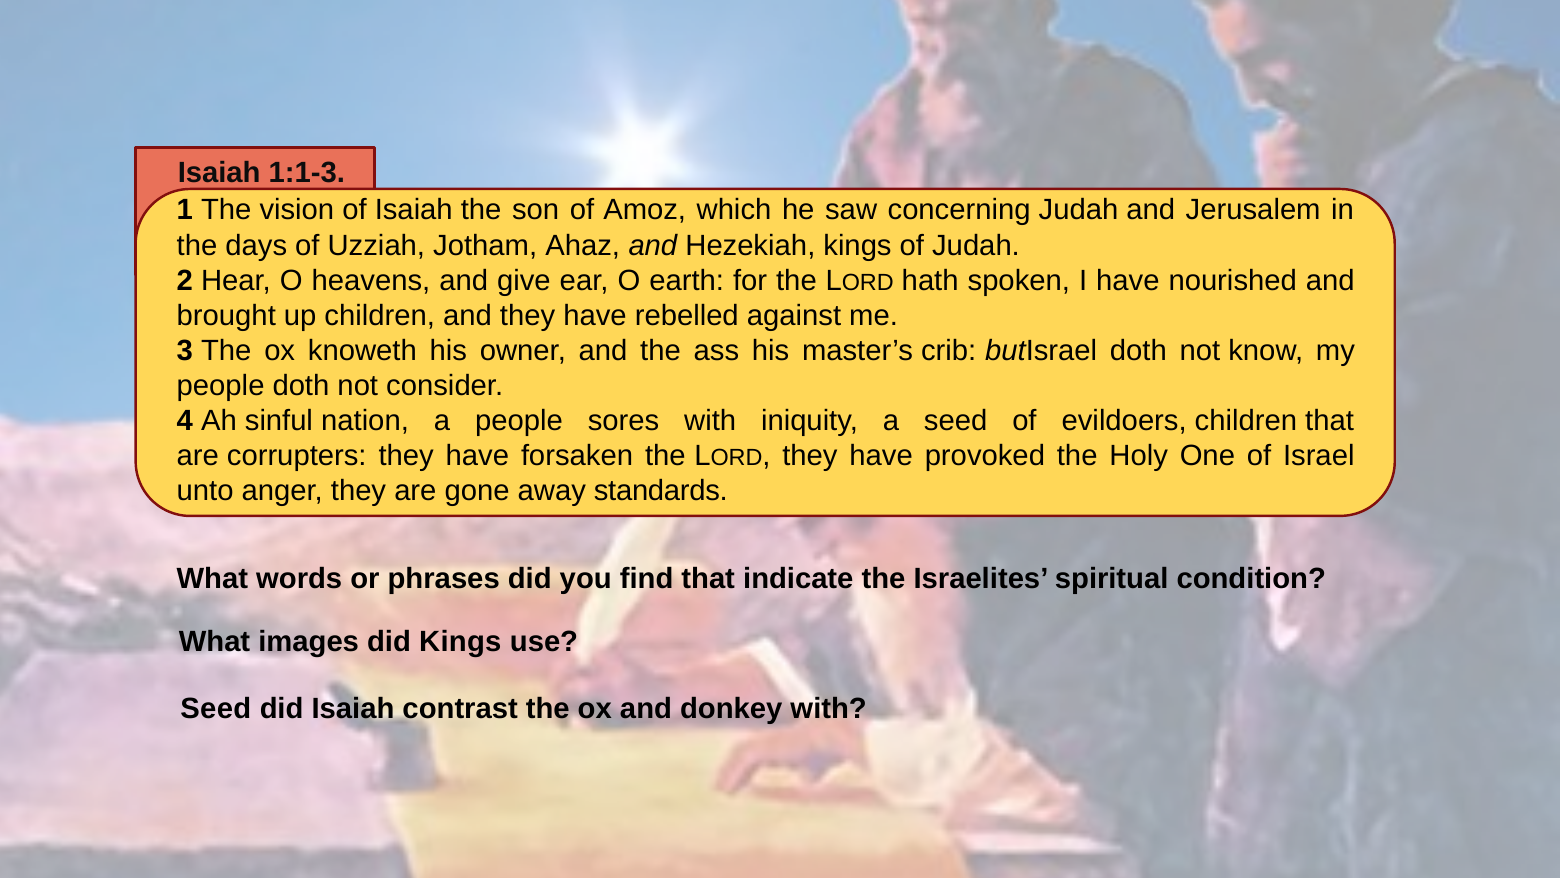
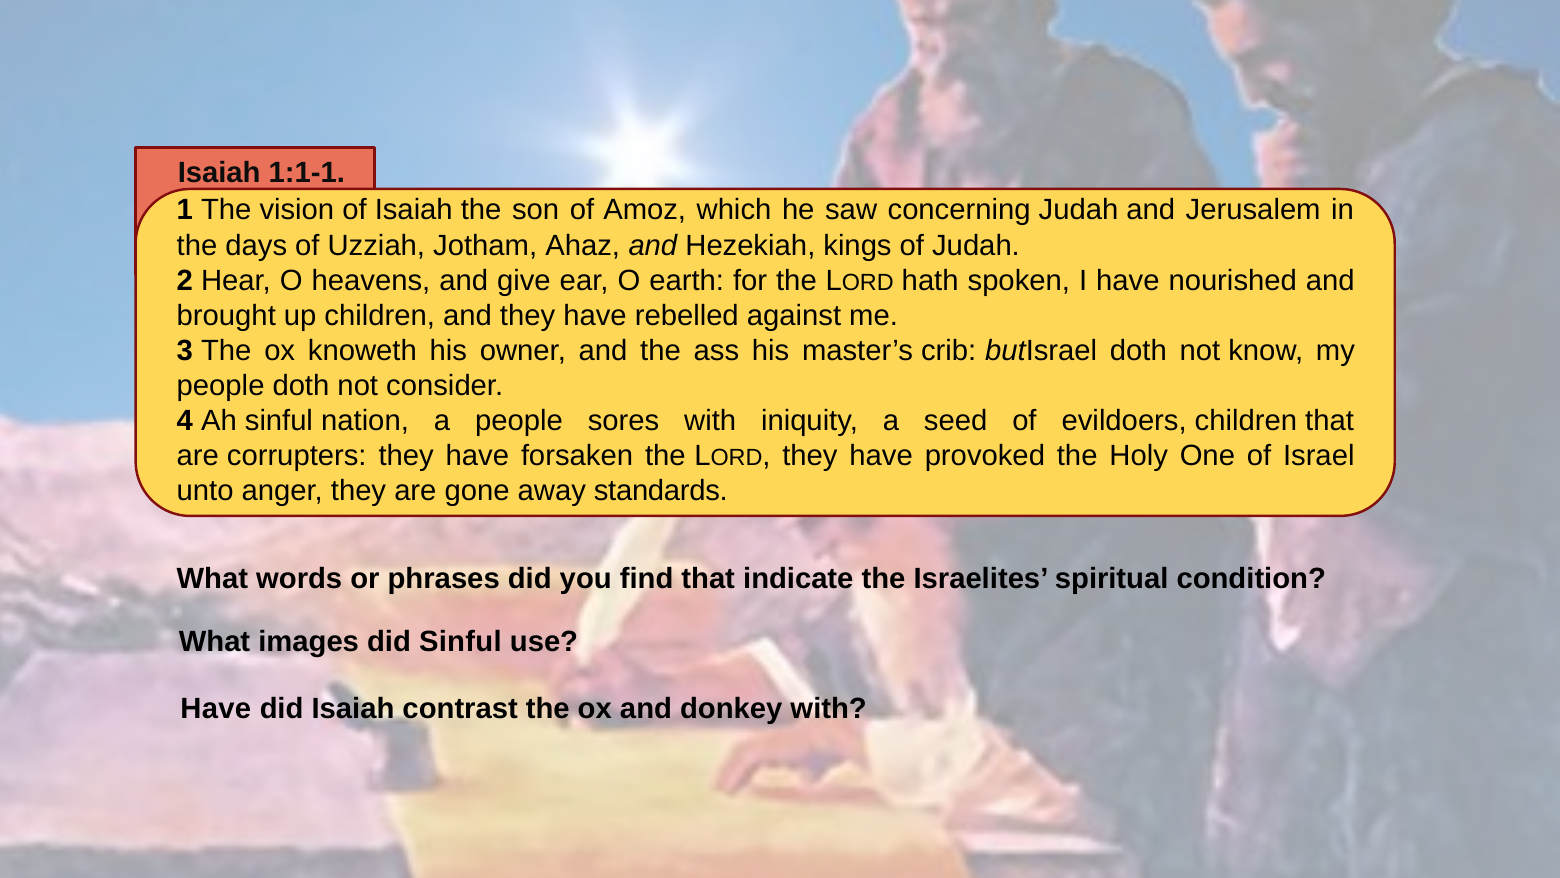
1:1-3: 1:1-3 -> 1:1-1
did Kings: Kings -> Sinful
Seed at (216, 708): Seed -> Have
